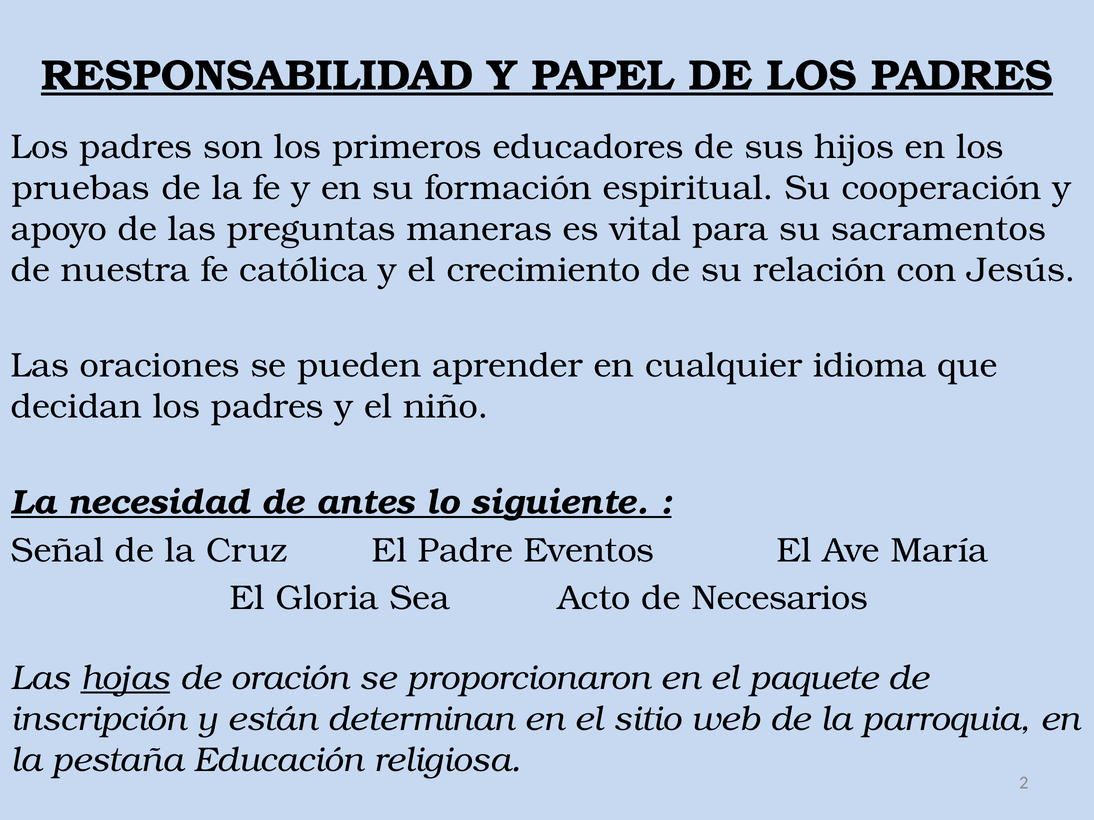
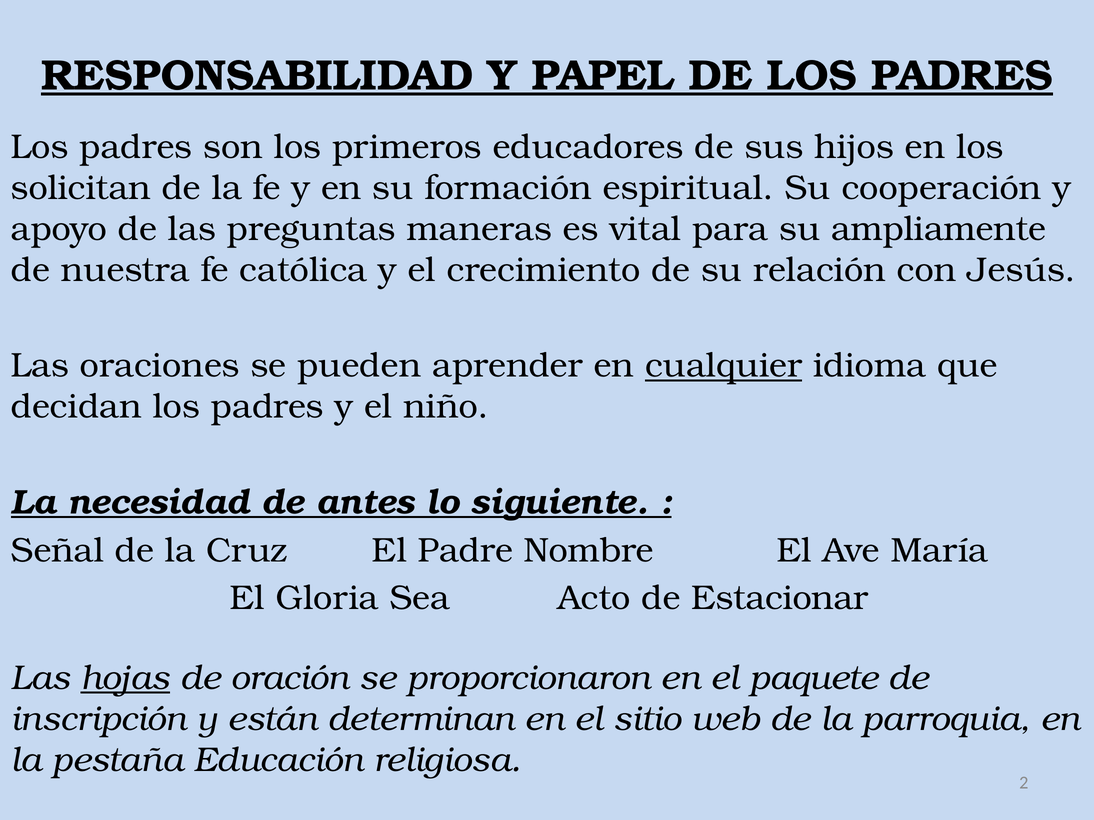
pruebas: pruebas -> solicitan
sacramentos: sacramentos -> ampliamente
cualquier underline: none -> present
Eventos: Eventos -> Nombre
Necesarios: Necesarios -> Estacionar
